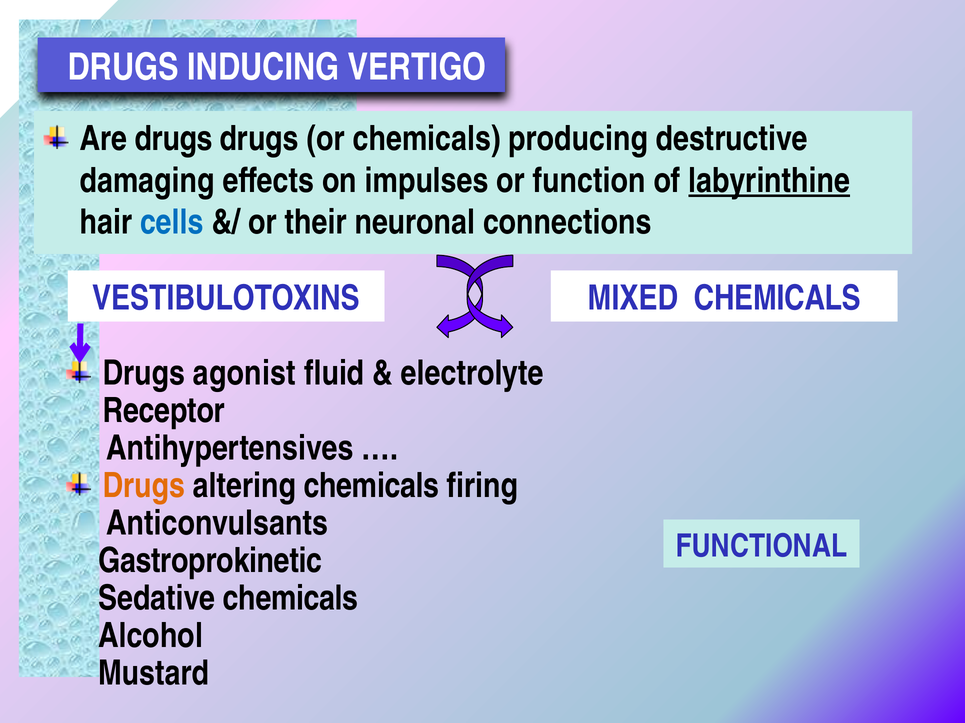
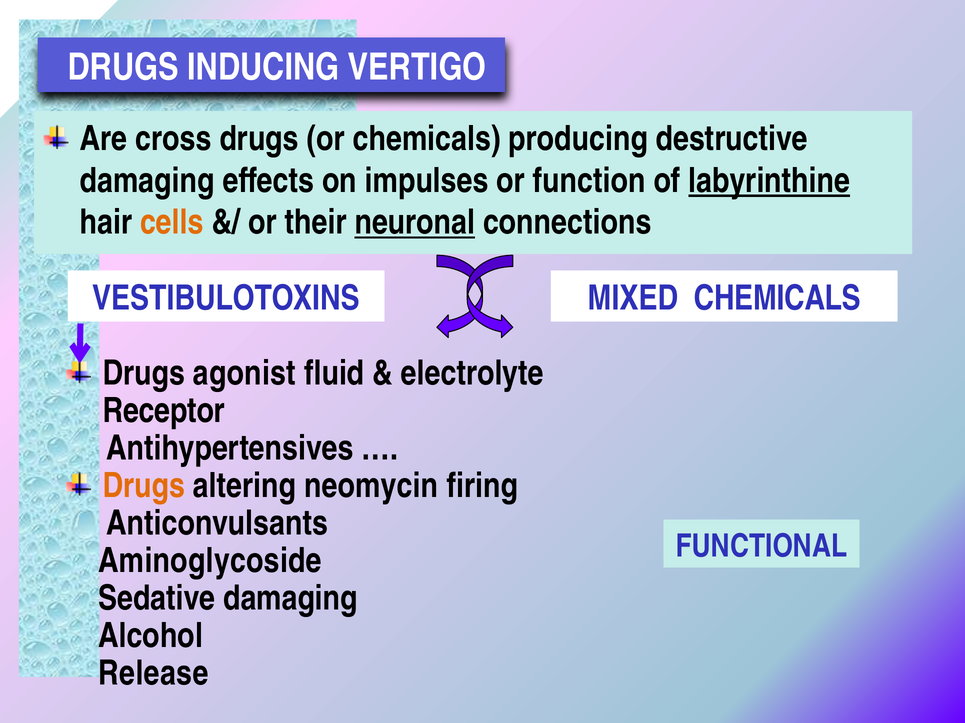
Are drugs: drugs -> cross
cells colour: blue -> orange
neuronal underline: none -> present
altering chemicals: chemicals -> neomycin
Gastroprokinetic: Gastroprokinetic -> Aminoglycoside
Sedative chemicals: chemicals -> damaging
Mustard: Mustard -> Release
